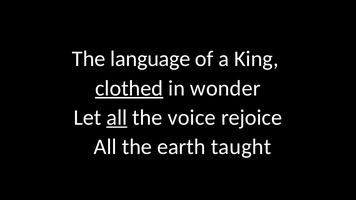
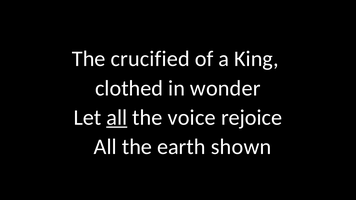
language: language -> crucified
clothed underline: present -> none
taught: taught -> shown
